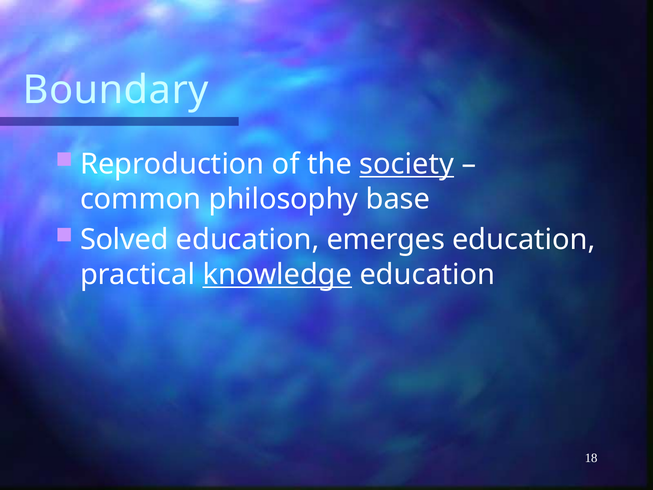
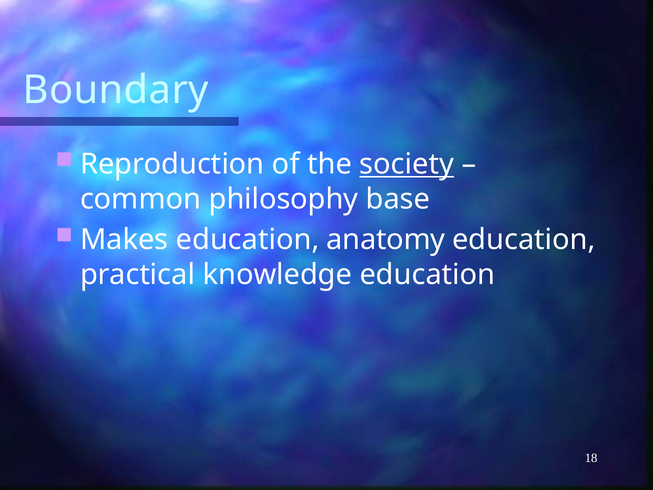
Solved: Solved -> Makes
emerges: emerges -> anatomy
knowledge underline: present -> none
